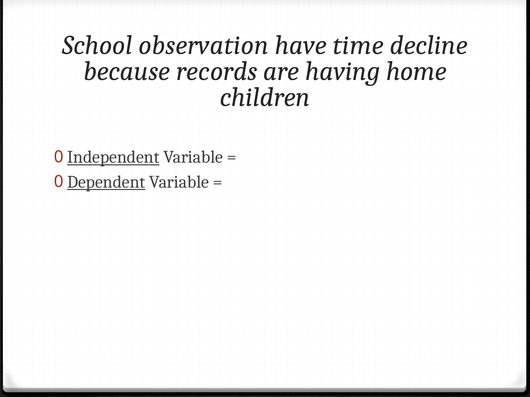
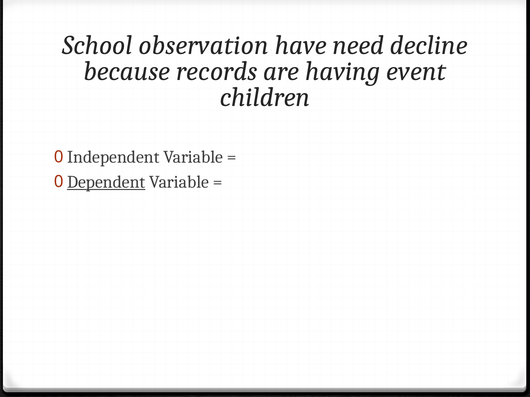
time: time -> need
home: home -> event
Independent underline: present -> none
